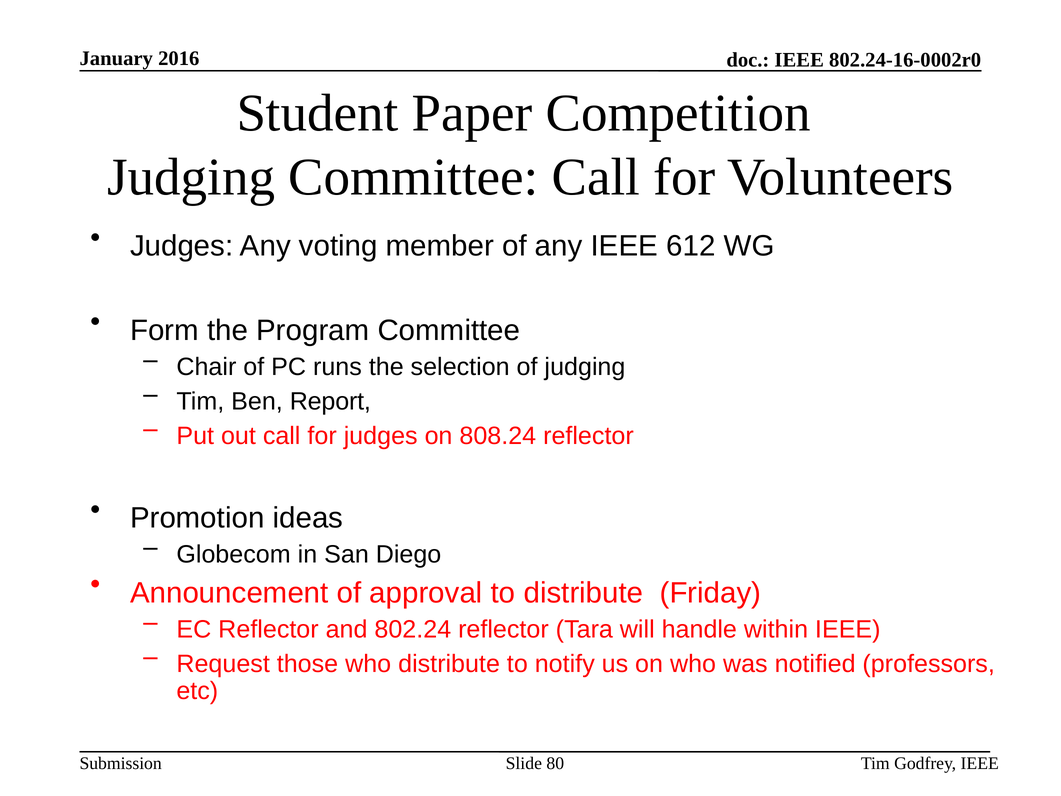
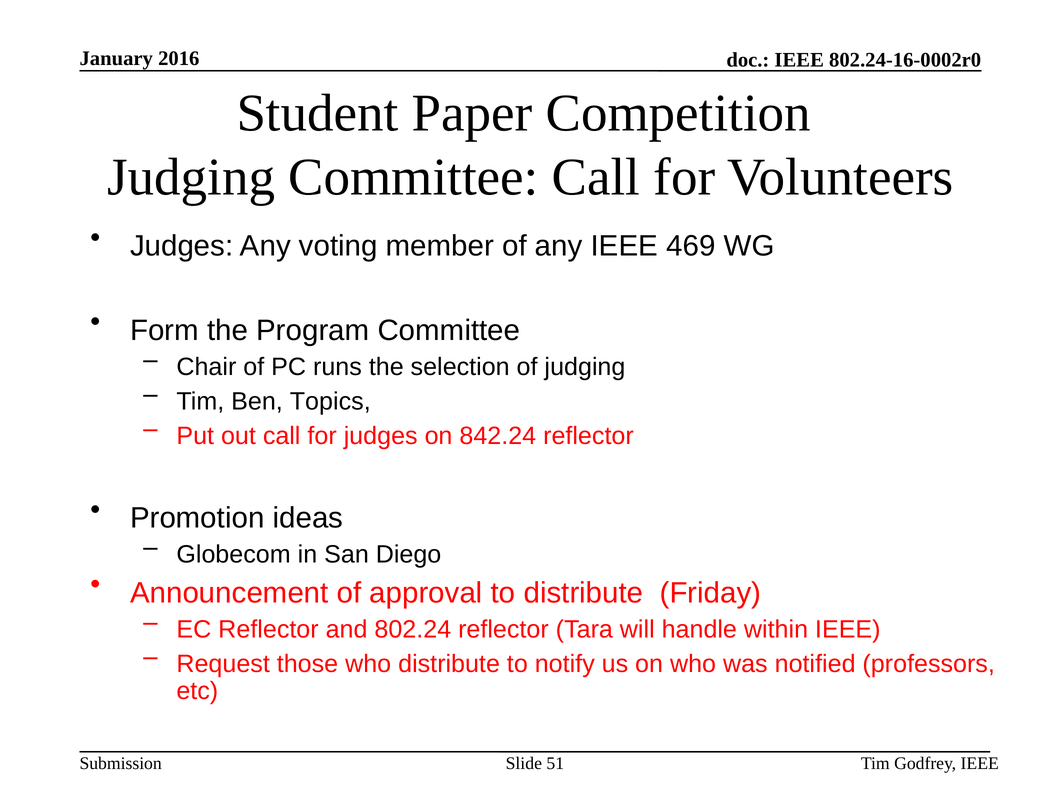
612: 612 -> 469
Report: Report -> Topics
808.24: 808.24 -> 842.24
80: 80 -> 51
